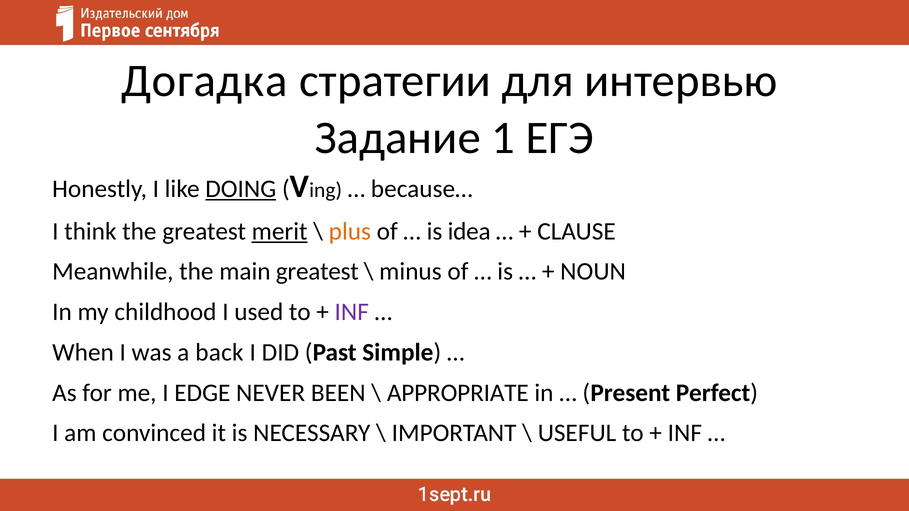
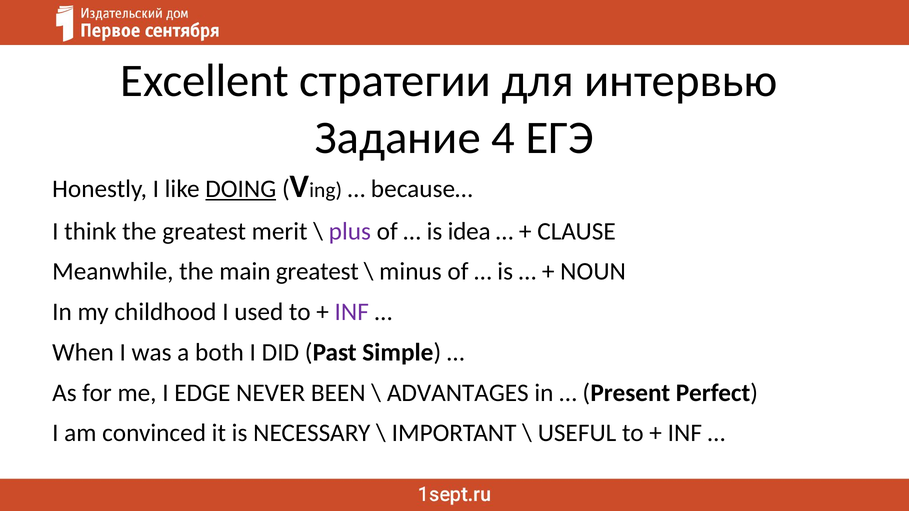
Догадка: Догадка -> Excellent
1: 1 -> 4
merit underline: present -> none
plus colour: orange -> purple
back: back -> both
APPROPRIATE: APPROPRIATE -> ADVANTAGES
